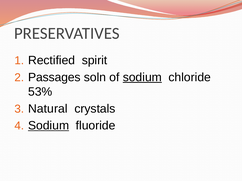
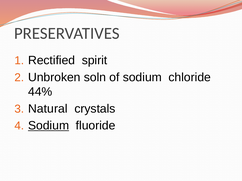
Passages: Passages -> Unbroken
sodium at (142, 77) underline: present -> none
53%: 53% -> 44%
